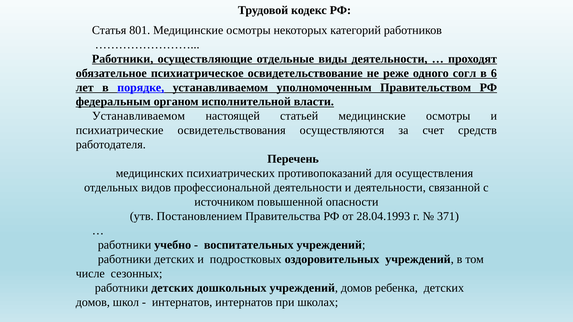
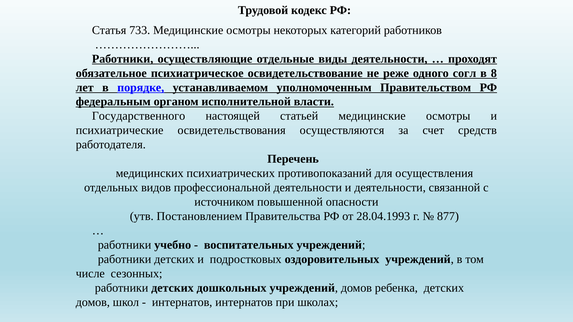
801: 801 -> 733
6: 6 -> 8
Устанавливаемом at (139, 116): Устанавливаемом -> Государственного
371: 371 -> 877
